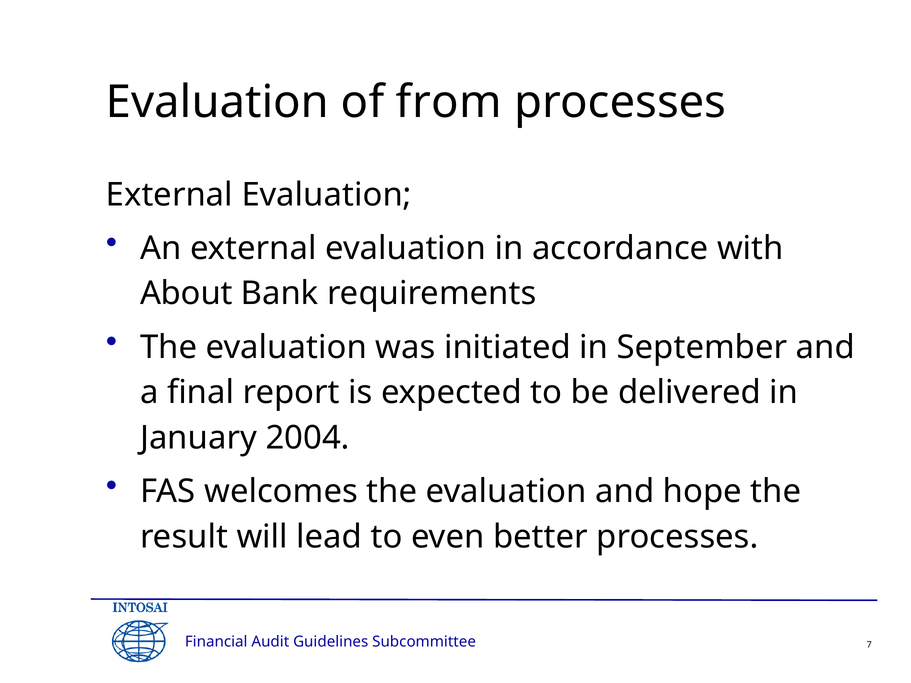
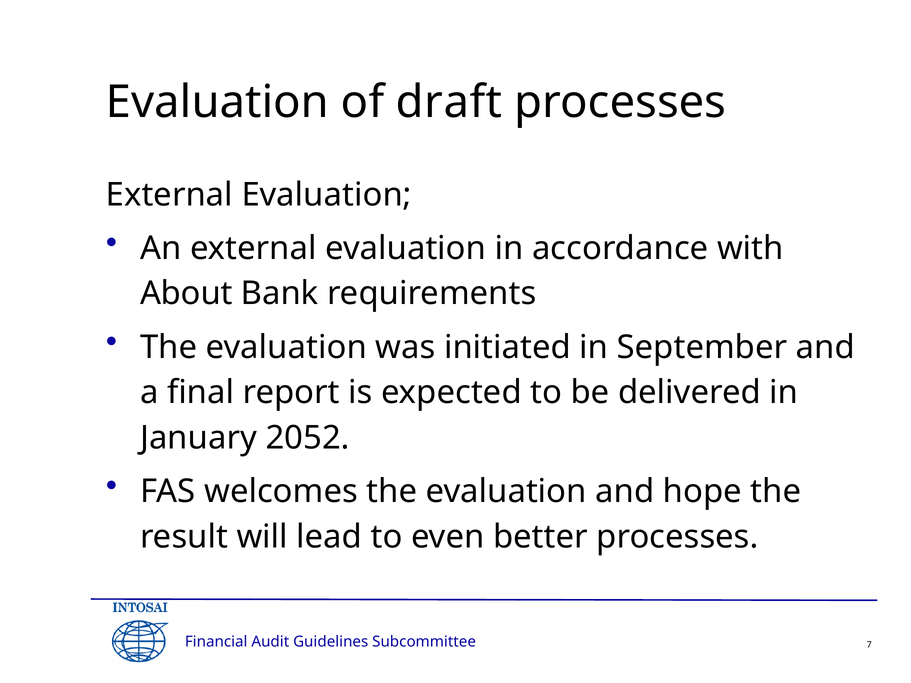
from: from -> draft
2004: 2004 -> 2052
